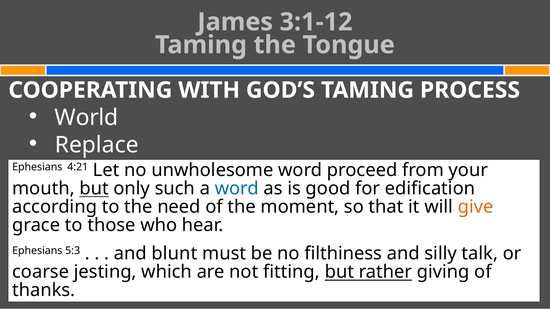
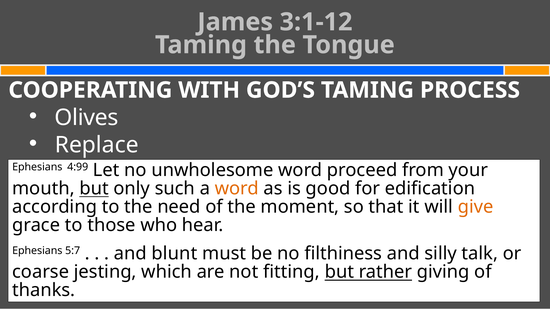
World: World -> Olives
4:21: 4:21 -> 4:99
word at (237, 189) colour: blue -> orange
5:3: 5:3 -> 5:7
